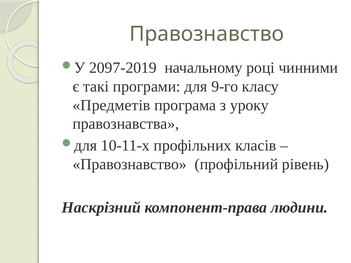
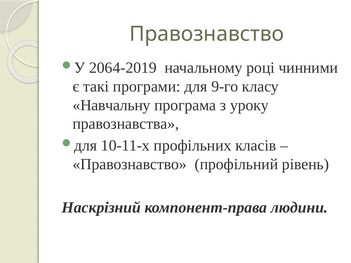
2097-2019: 2097-2019 -> 2064-2019
Предметів: Предметів -> Навчальну
